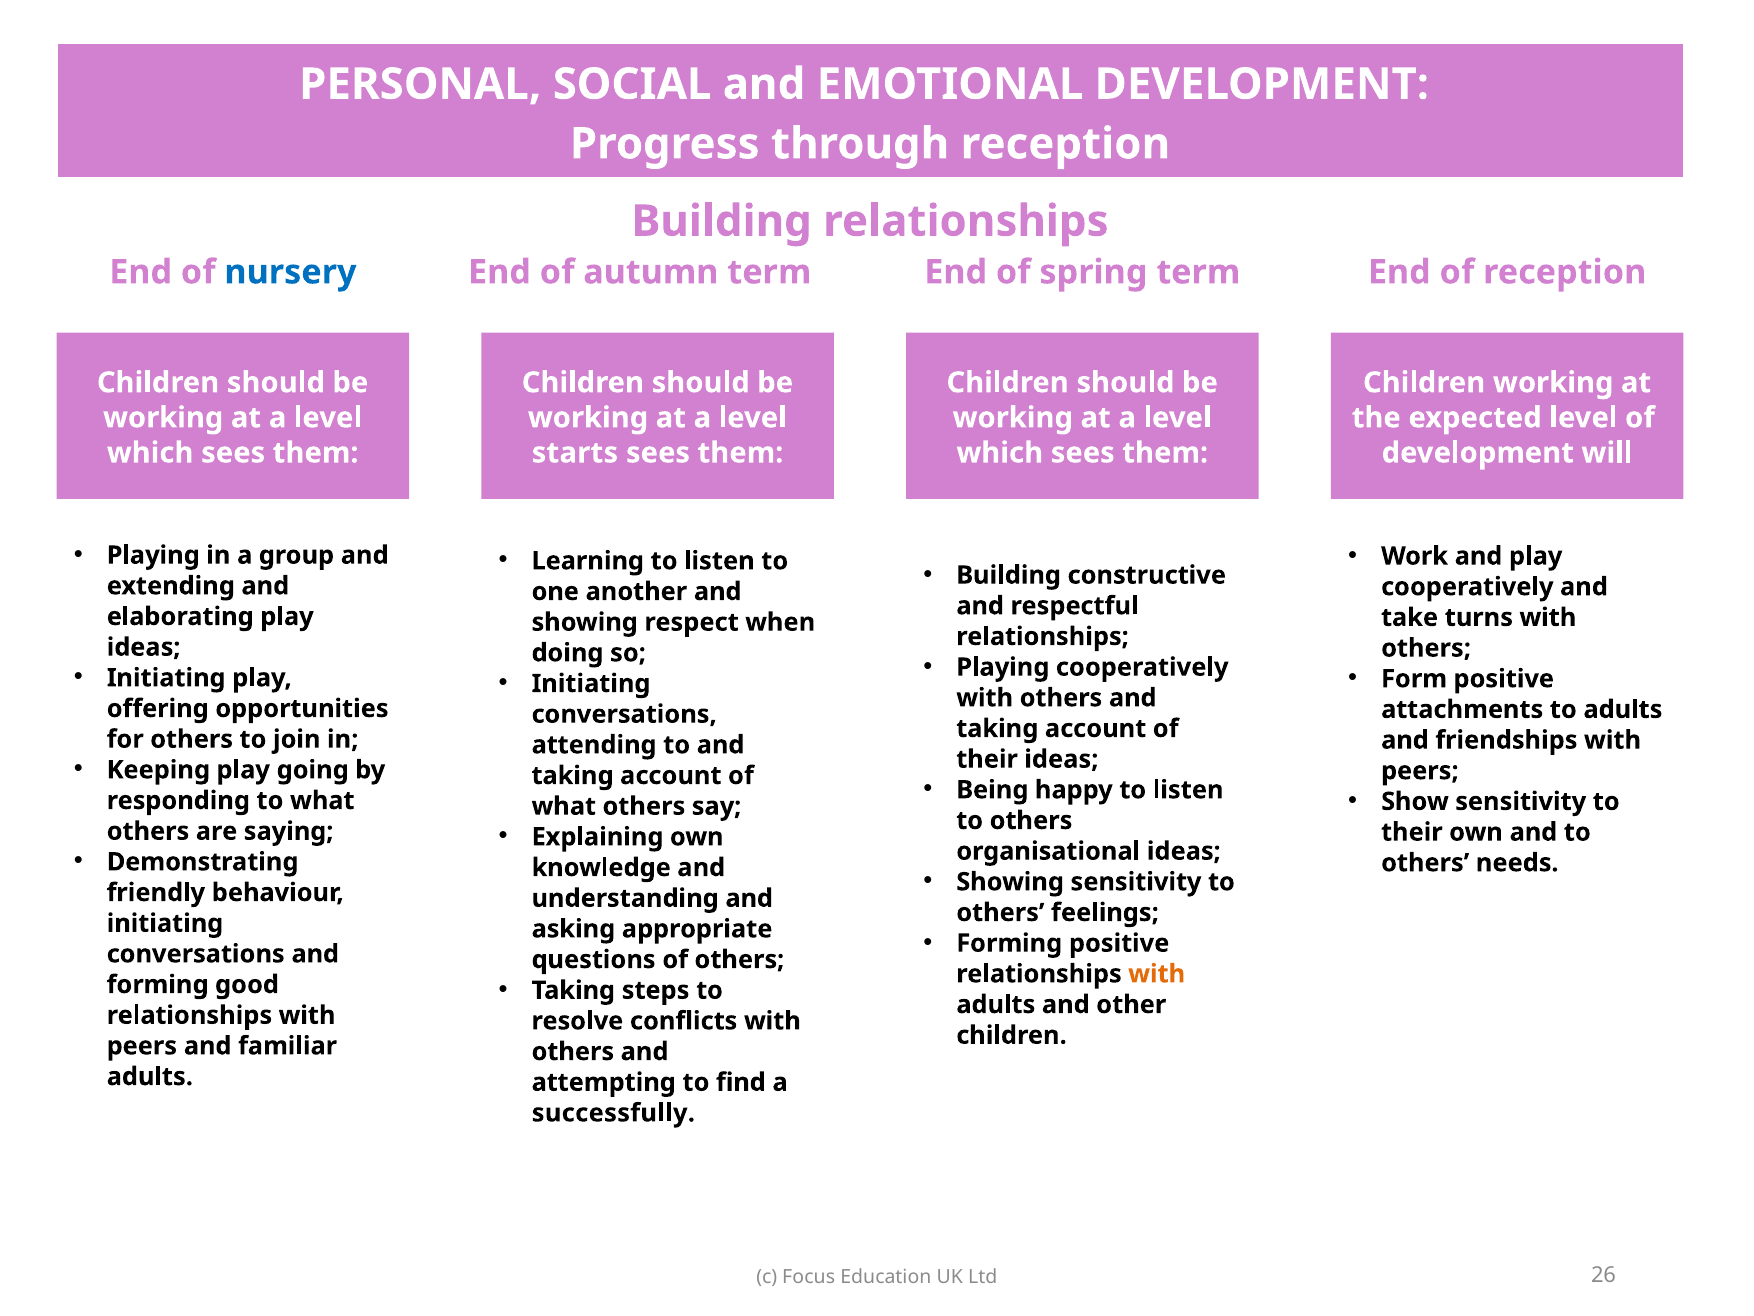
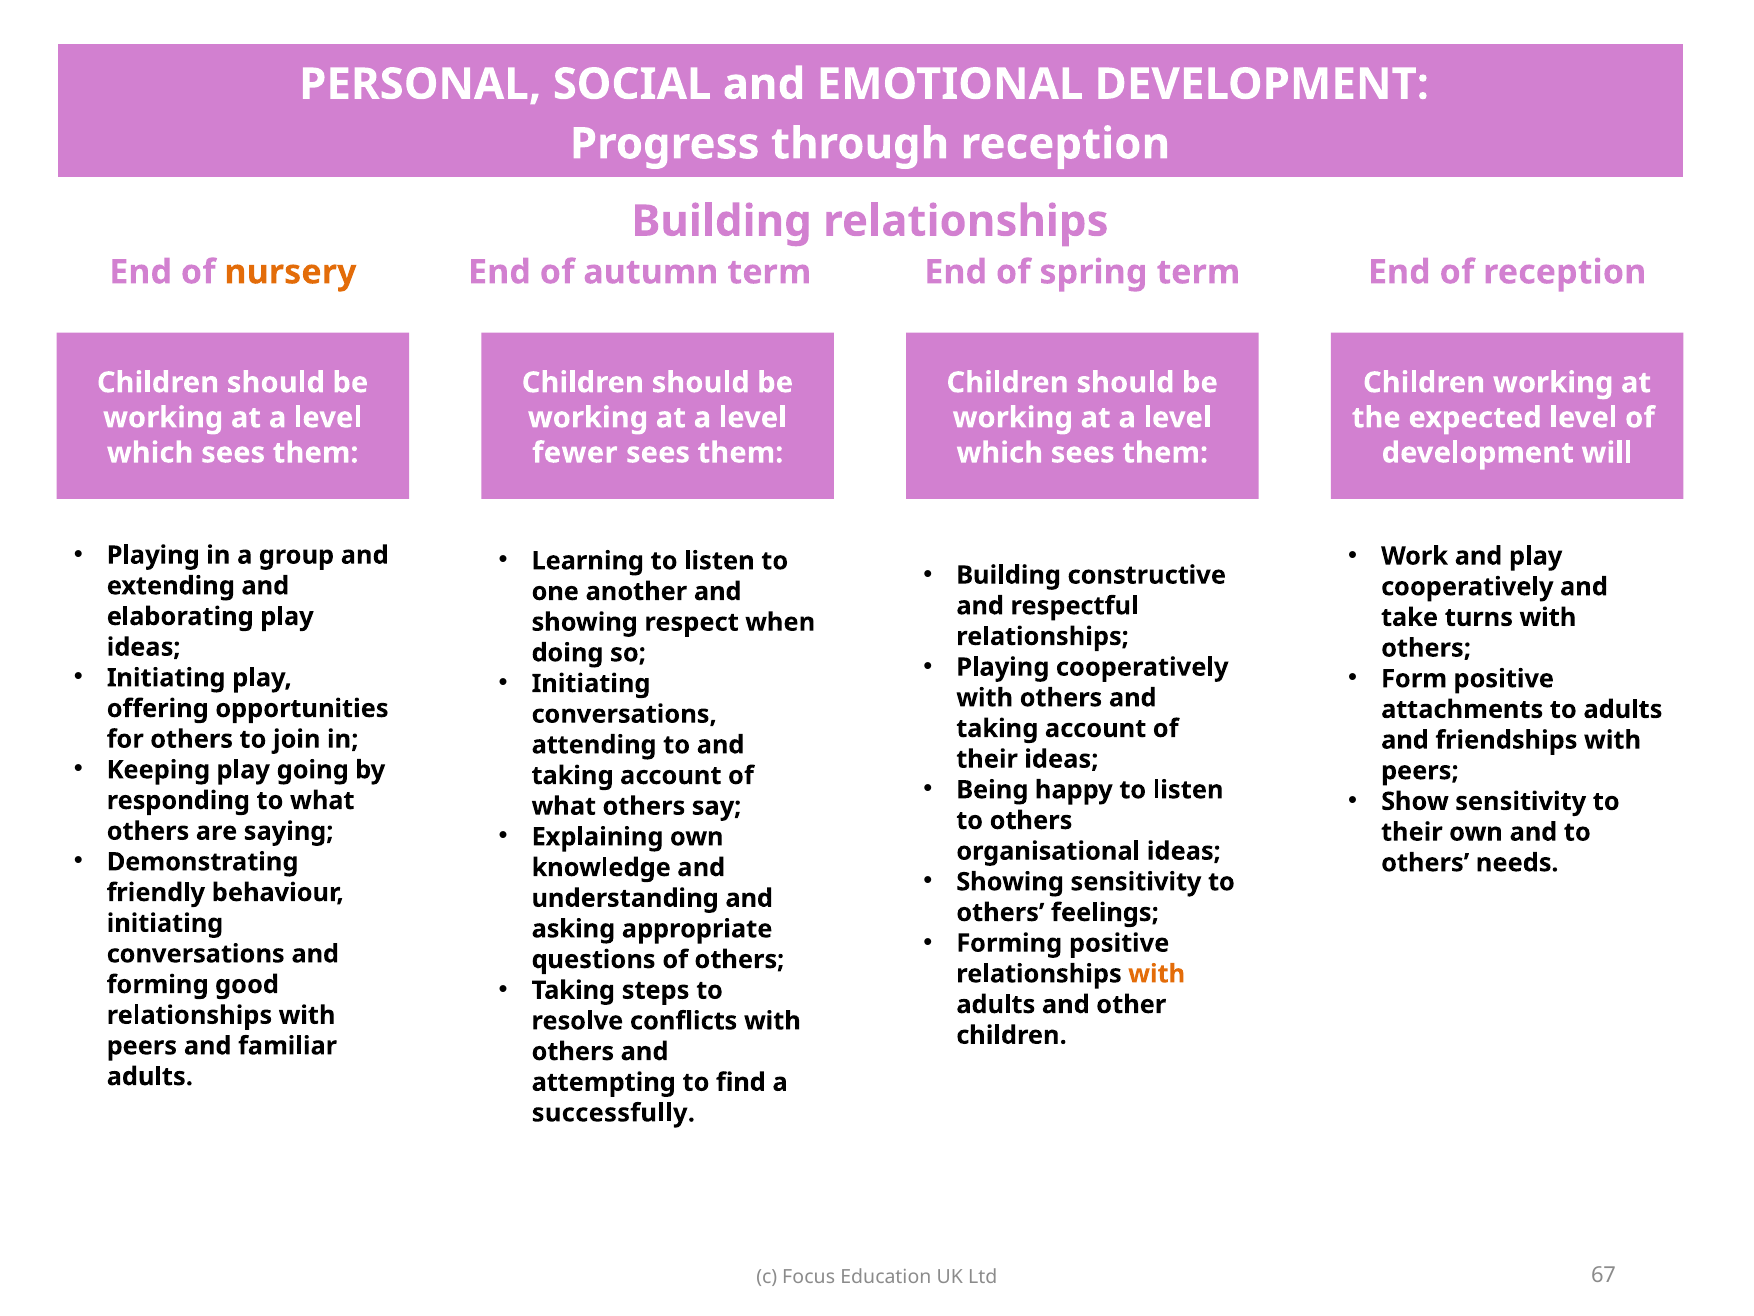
nursery colour: blue -> orange
starts: starts -> fewer
26: 26 -> 67
